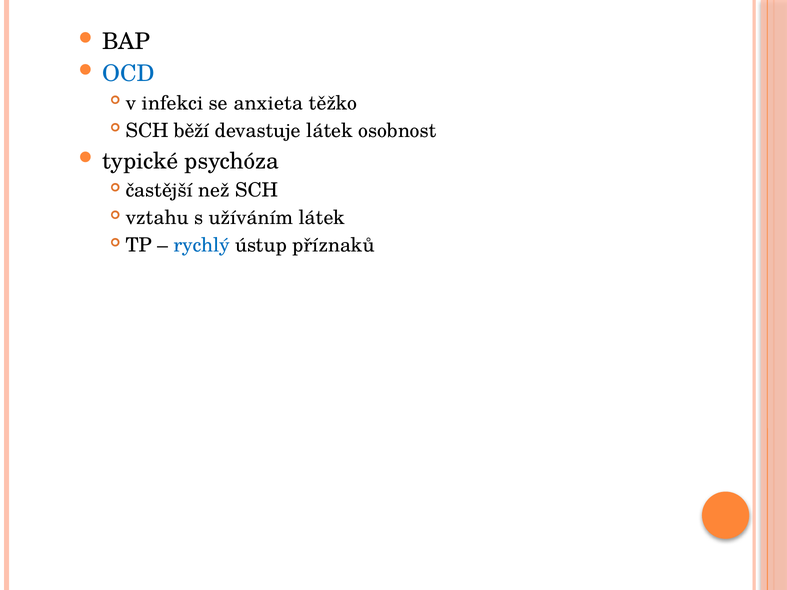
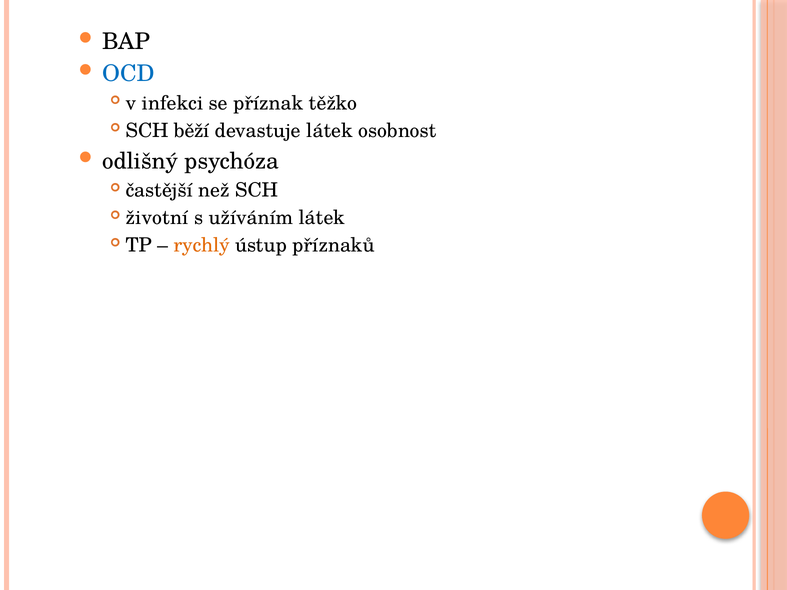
anxieta: anxieta -> příznak
typické: typické -> odlišný
vztahu: vztahu -> životní
rychlý colour: blue -> orange
